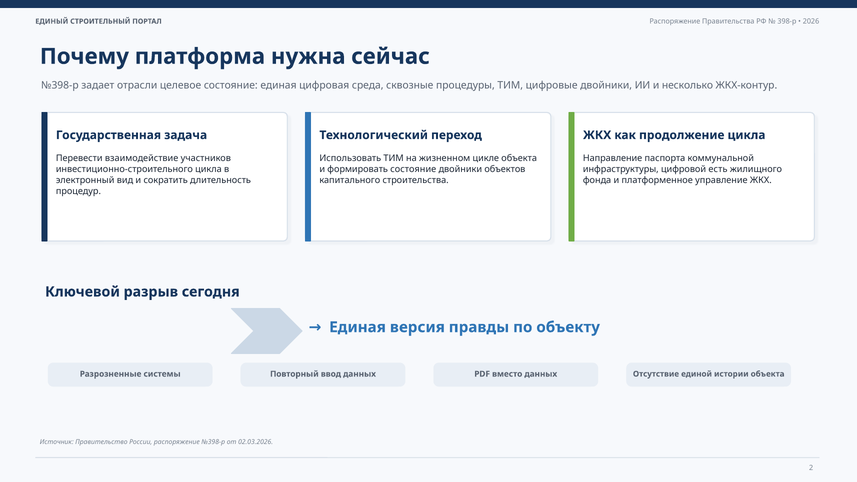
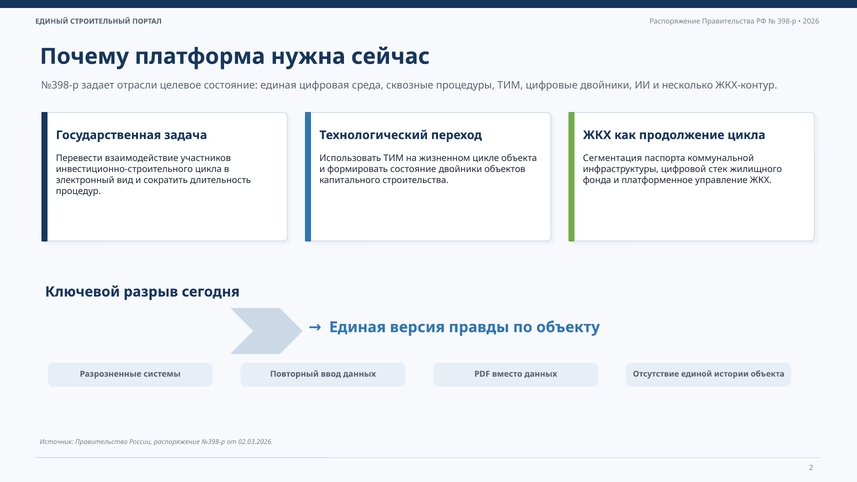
Направление: Направление -> Сегментация
есть: есть -> стек
